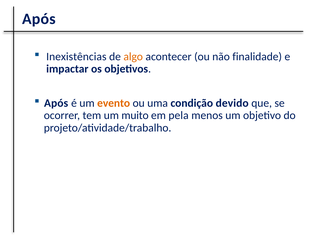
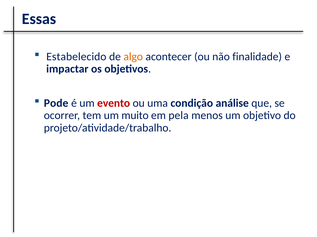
Após at (39, 19): Após -> Essas
Inexistências: Inexistências -> Estabelecido
Após at (56, 103): Após -> Pode
evento colour: orange -> red
devido: devido -> análise
